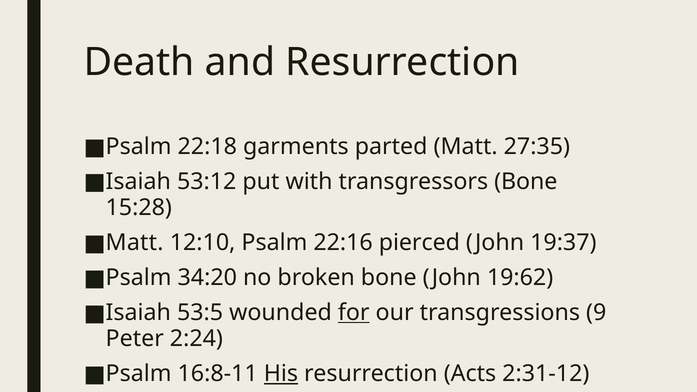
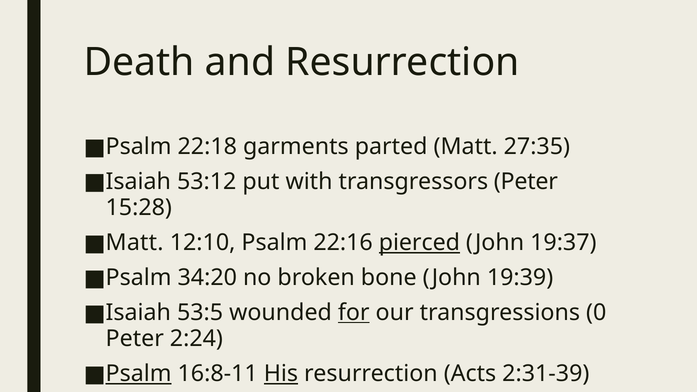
transgressors Bone: Bone -> Peter
pierced underline: none -> present
19:62: 19:62 -> 19:39
9: 9 -> 0
Psalm at (139, 374) underline: none -> present
2:31-12: 2:31-12 -> 2:31-39
